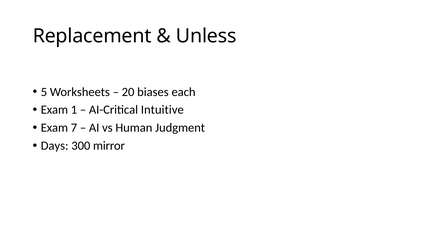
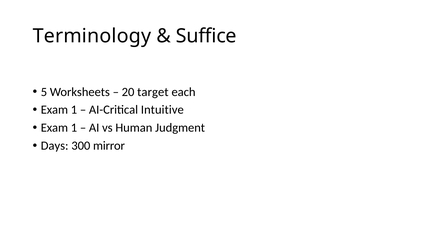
Replacement: Replacement -> Terminology
Unless: Unless -> Suffice
biases: biases -> target
7 at (74, 128): 7 -> 1
